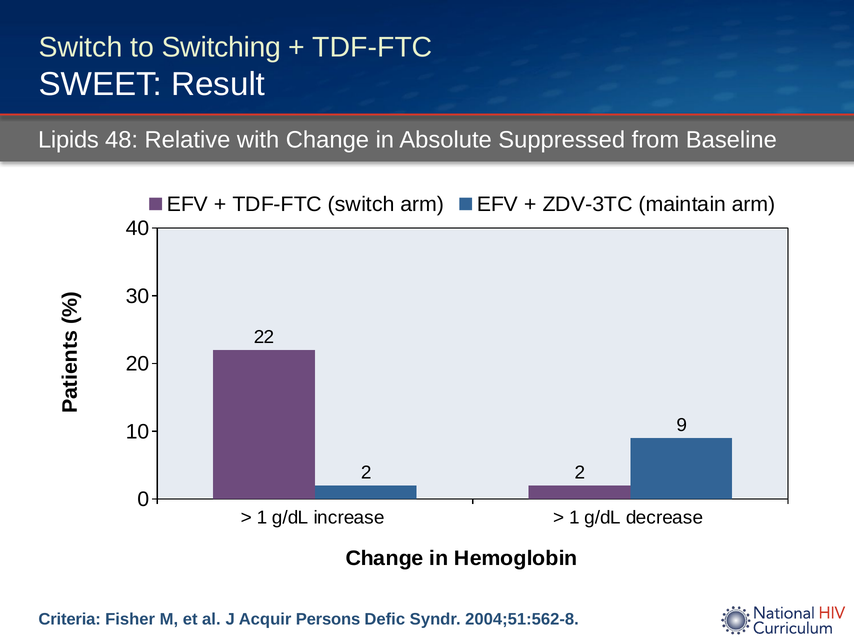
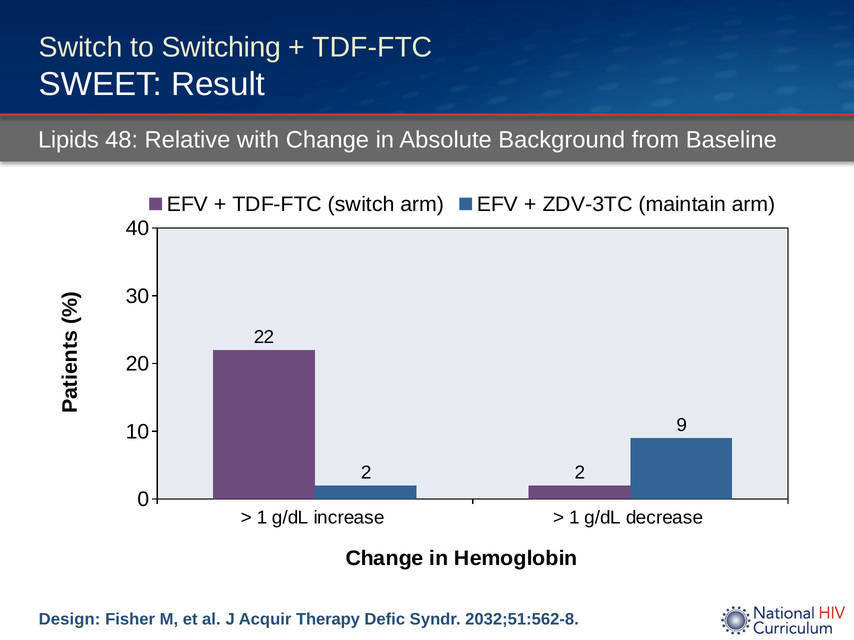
Suppressed: Suppressed -> Background
Criteria: Criteria -> Design
Persons: Persons -> Therapy
2004;51:562-8: 2004;51:562-8 -> 2032;51:562-8
